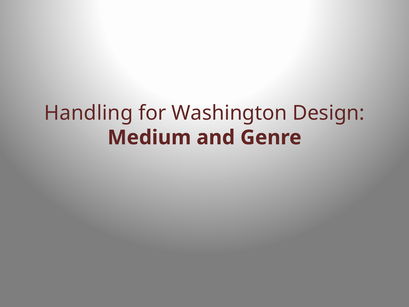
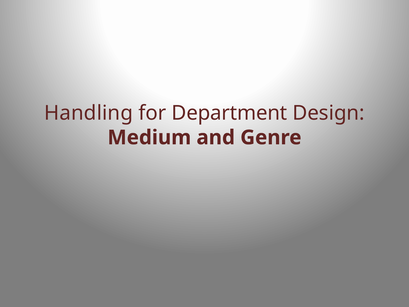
Washington: Washington -> Department
